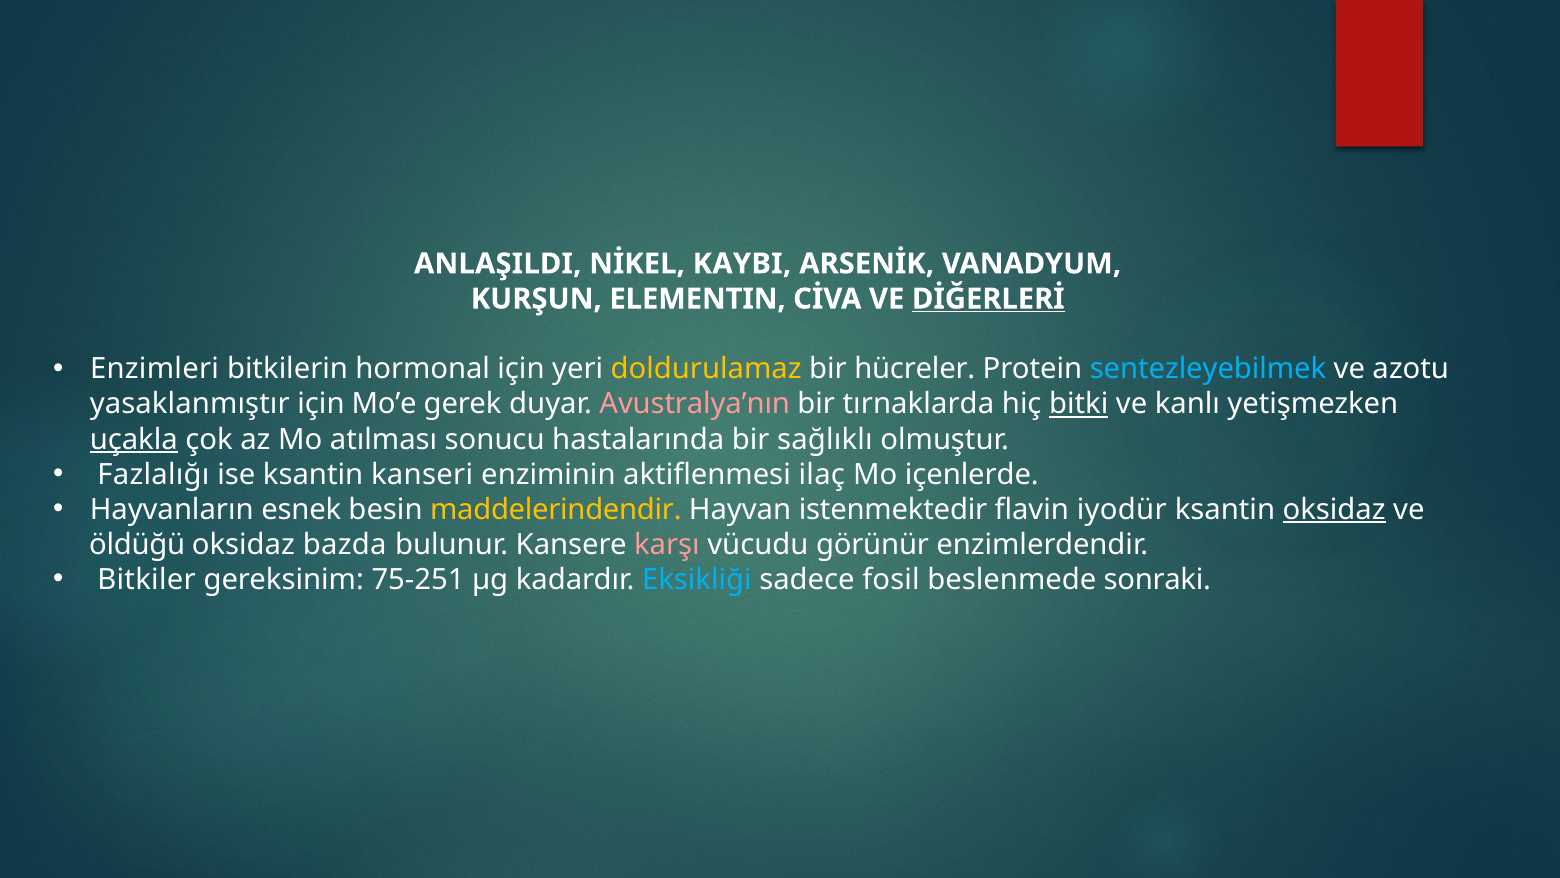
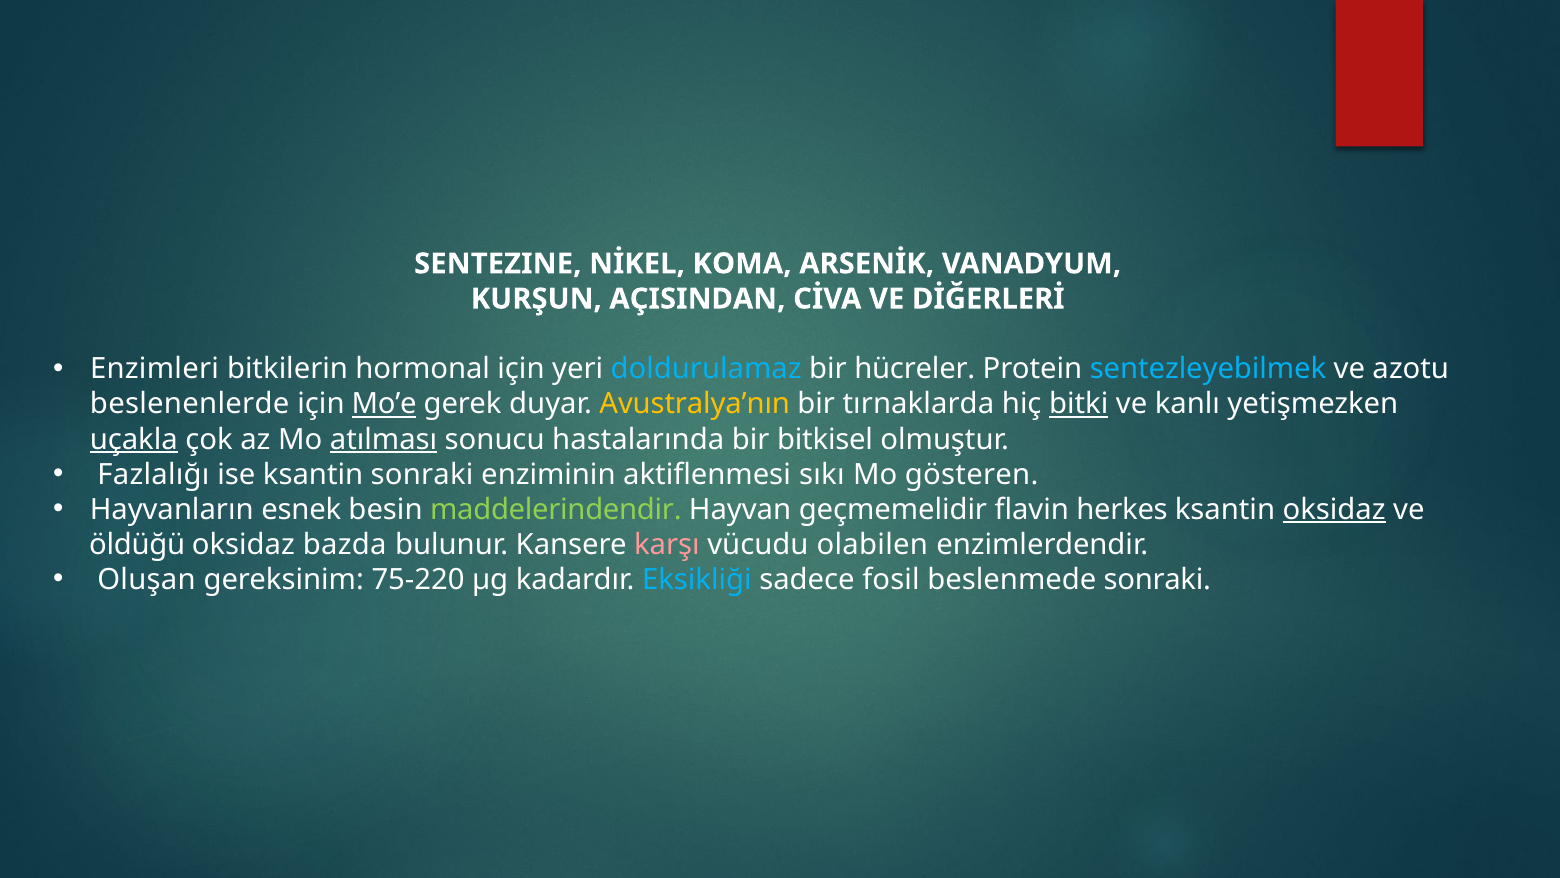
ANLAŞILDI: ANLAŞILDI -> SENTEZINE
KAYBI: KAYBI -> KOMA
ELEMENTIN: ELEMENTIN -> AÇISINDAN
DİĞERLERİ underline: present -> none
doldurulamaz colour: yellow -> light blue
yasaklanmıştır: yasaklanmıştır -> beslenenlerde
Mo’e underline: none -> present
Avustralya’nın colour: pink -> yellow
atılması underline: none -> present
sağlıklı: sağlıklı -> bitkisel
ksantin kanseri: kanseri -> sonraki
ilaç: ilaç -> sıkı
içenlerde: içenlerde -> gösteren
maddelerindendir colour: yellow -> light green
istenmektedir: istenmektedir -> geçmemelidir
iyodür: iyodür -> herkes
görünür: görünür -> olabilen
Bitkiler: Bitkiler -> Oluşan
75-251: 75-251 -> 75-220
